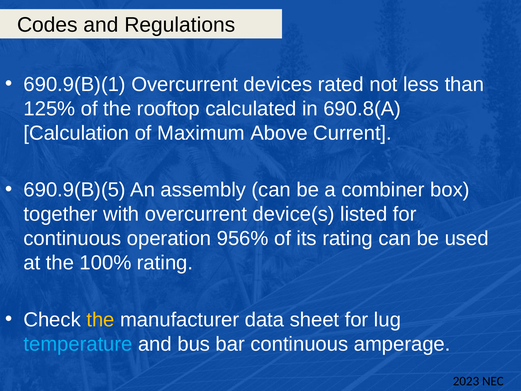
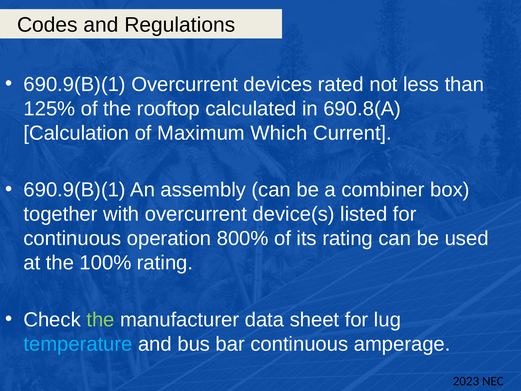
Above: Above -> Which
690.9(B)(5 at (75, 190): 690.9(B)(5 -> 690.9(B)(1
956%: 956% -> 800%
the at (100, 319) colour: yellow -> light green
